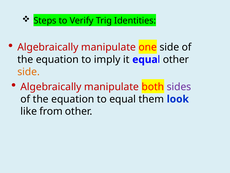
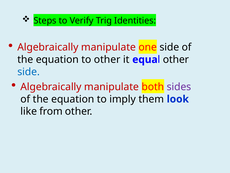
to imply: imply -> other
side at (29, 72) colour: orange -> blue
equal: equal -> imply
